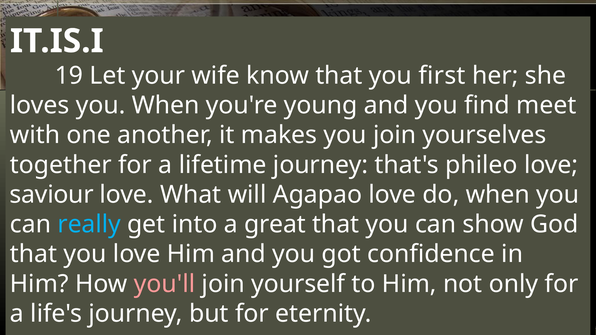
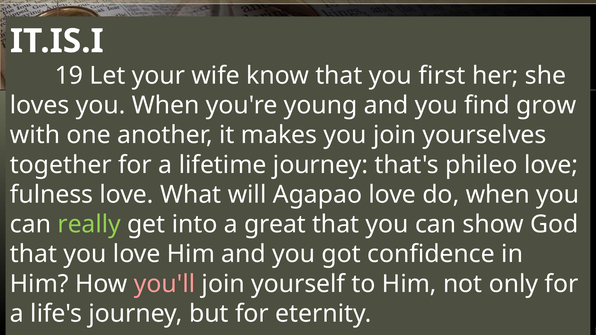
meet: meet -> grow
saviour: saviour -> fulness
really colour: light blue -> light green
